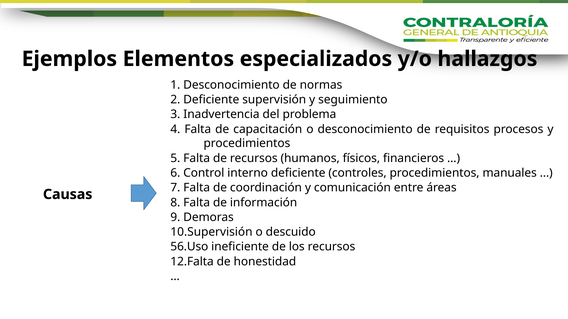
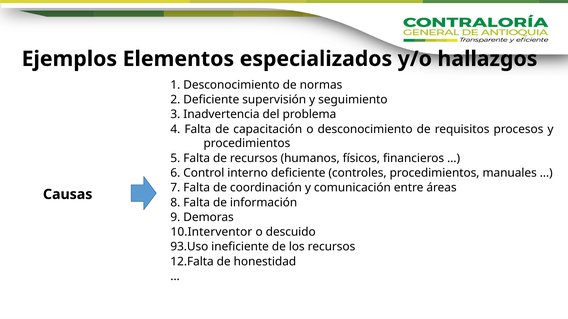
10.Supervisión: 10.Supervisión -> 10.Interventor
56.Uso: 56.Uso -> 93.Uso
